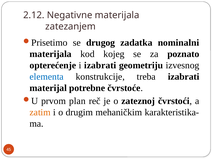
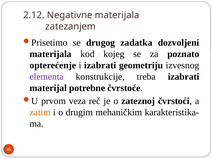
nominalni: nominalni -> dozvoljeni
elementa colour: blue -> purple
plan: plan -> veza
